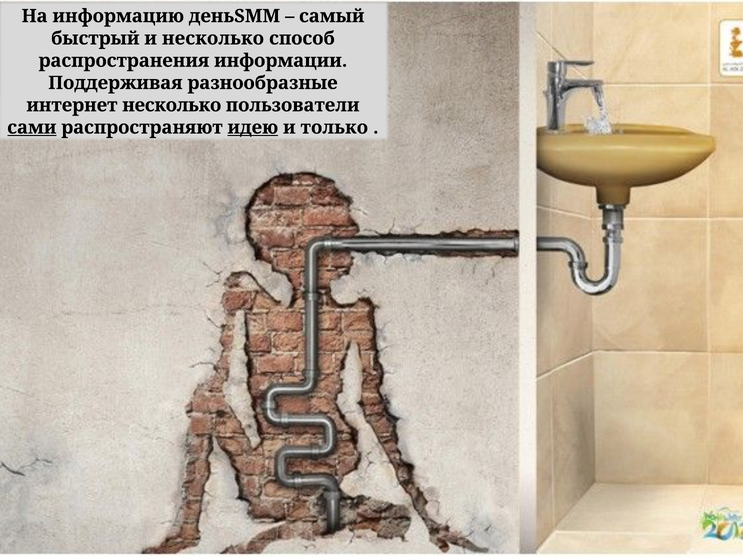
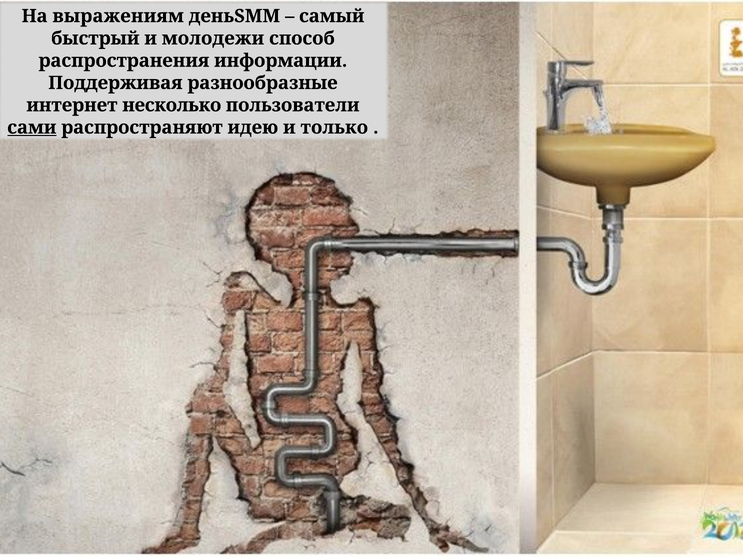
информацию: информацию -> выражениям
и несколько: несколько -> молодежи
идею underline: present -> none
